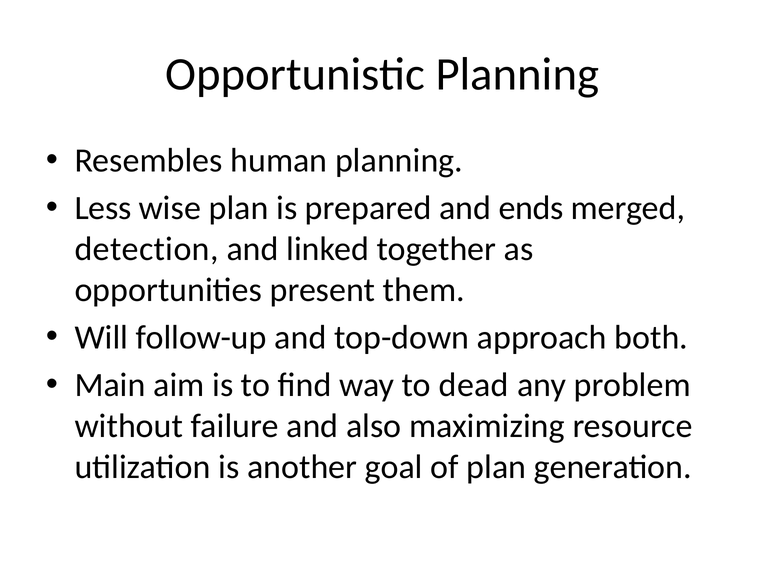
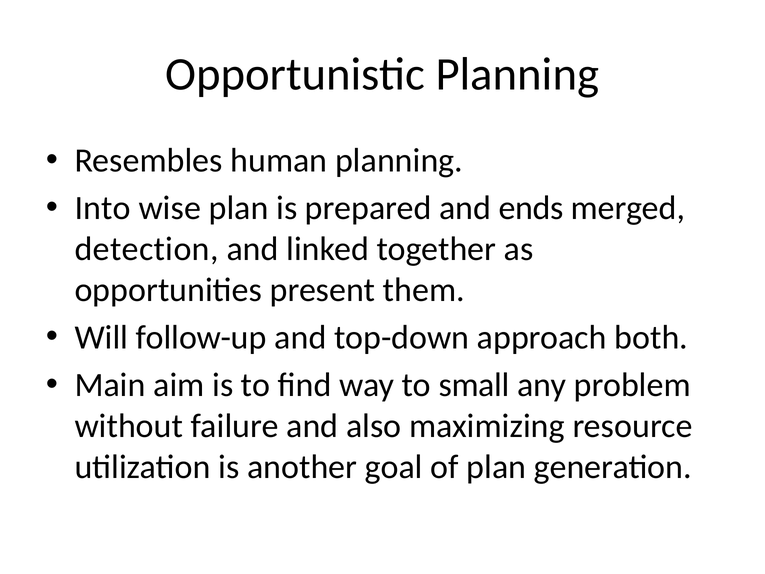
Less: Less -> Into
dead: dead -> small
